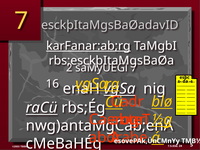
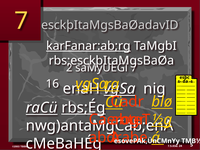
rbs;Ég underline: none -> present
